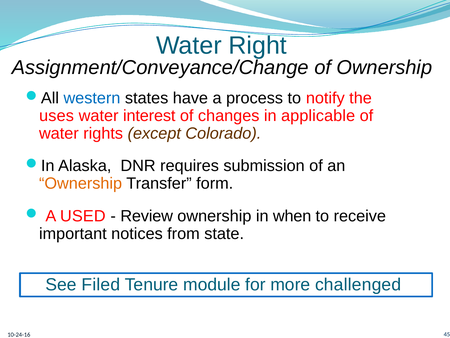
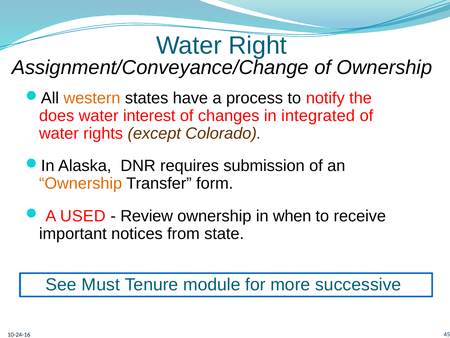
western colour: blue -> orange
uses: uses -> does
applicable: applicable -> integrated
Filed: Filed -> Must
challenged: challenged -> successive
